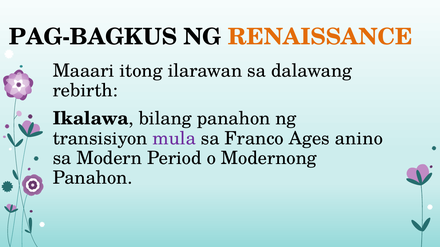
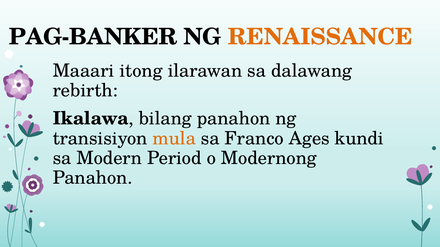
PAG-BAGKUS: PAG-BAGKUS -> PAG-BANKER
mula colour: purple -> orange
anino: anino -> kundi
